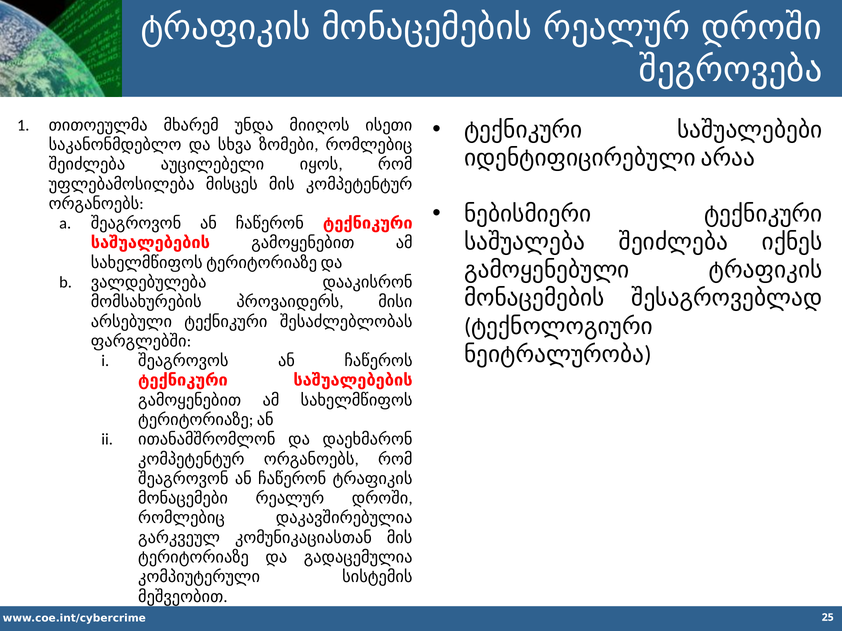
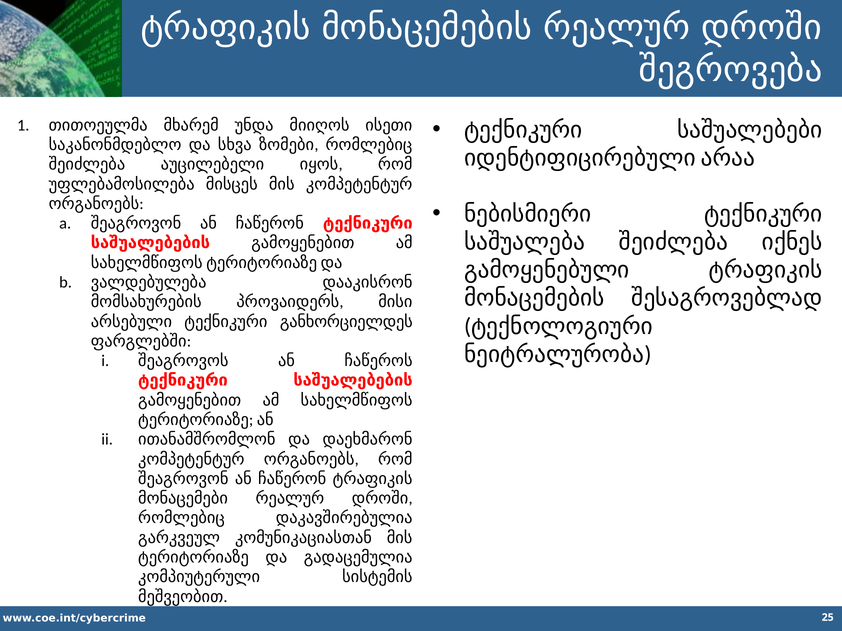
შესაძლებლობას: შესაძლებლობას -> განხორციელდეს
